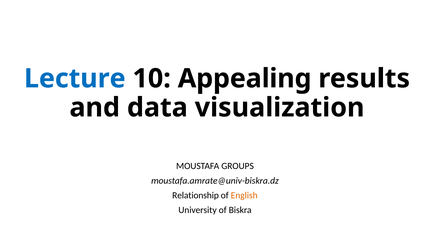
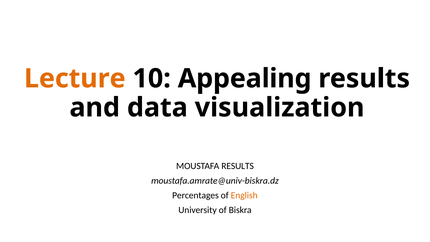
Lecture colour: blue -> orange
MOUSTAFA GROUPS: GROUPS -> RESULTS
Relationship: Relationship -> Percentages
